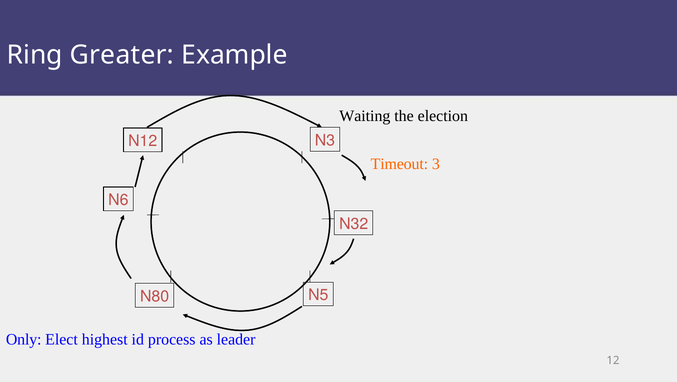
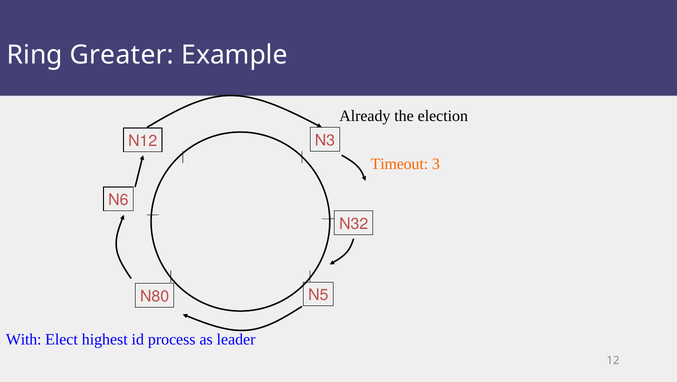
Waiting: Waiting -> Already
Only: Only -> With
